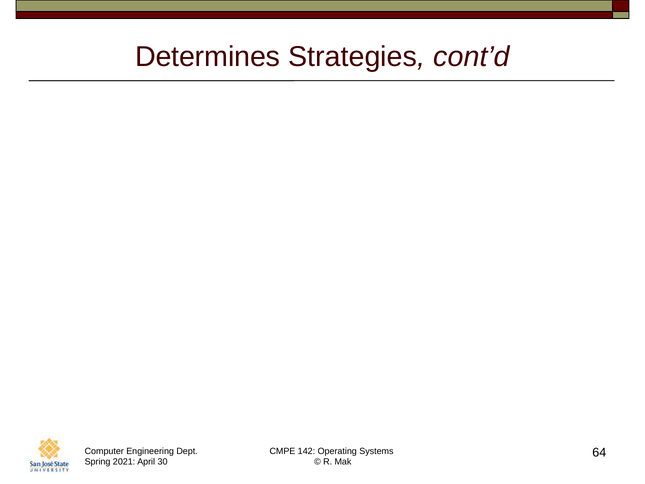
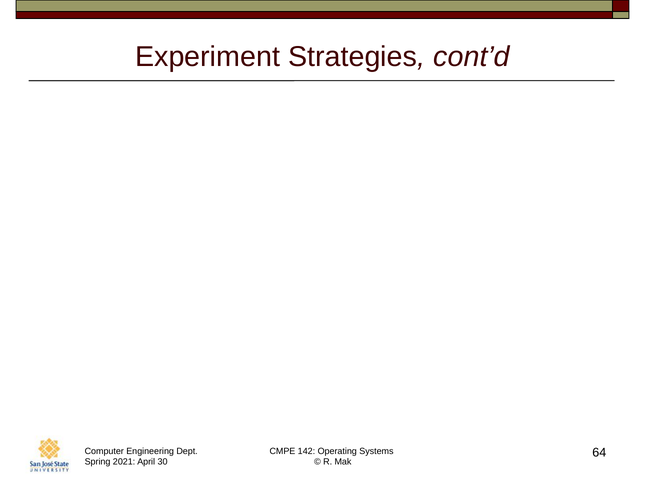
Determines: Determines -> Experiment
